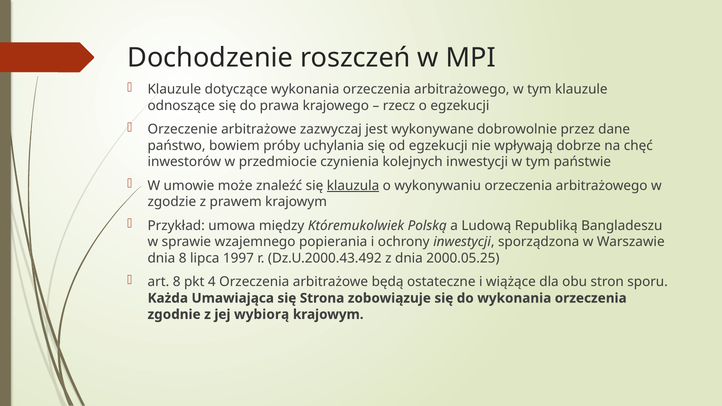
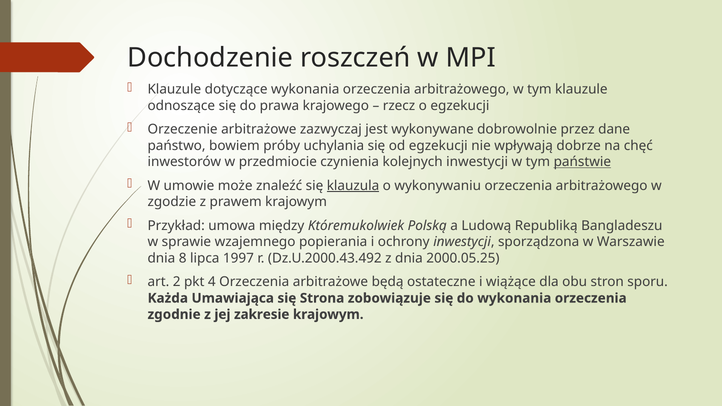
państwie underline: none -> present
art 8: 8 -> 2
wybiorą: wybiorą -> zakresie
